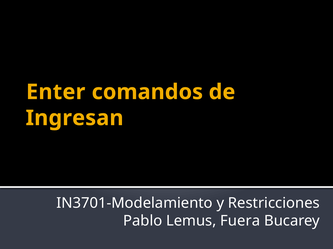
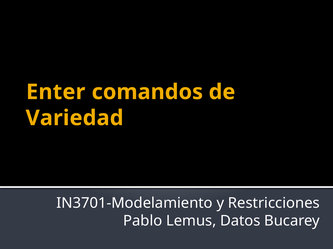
Ingresan: Ingresan -> Variedad
Fuera: Fuera -> Datos
